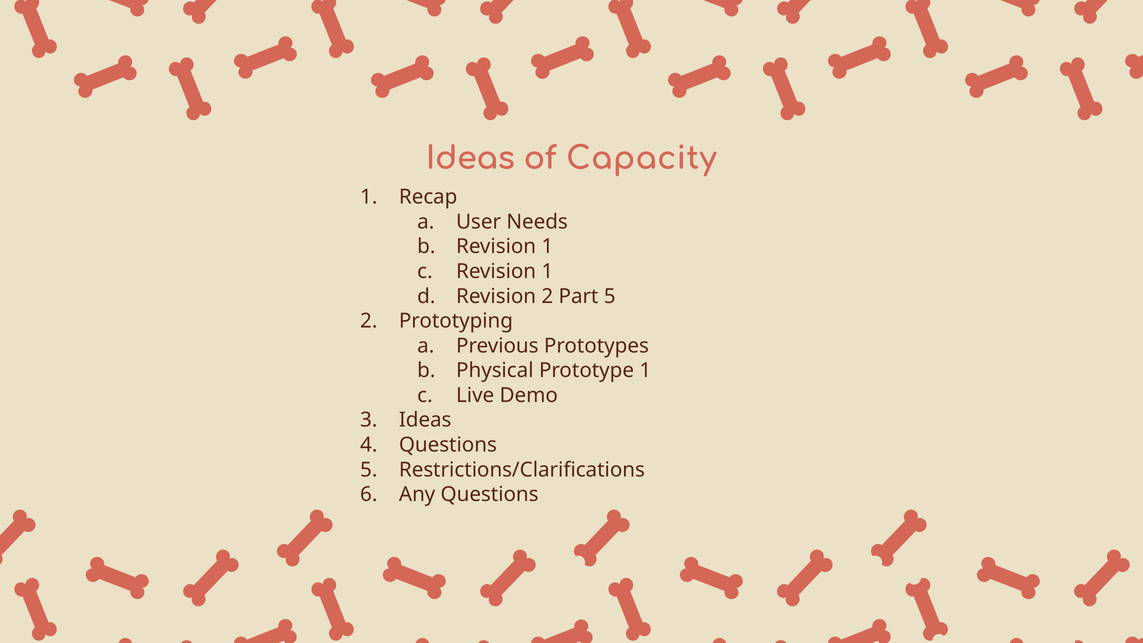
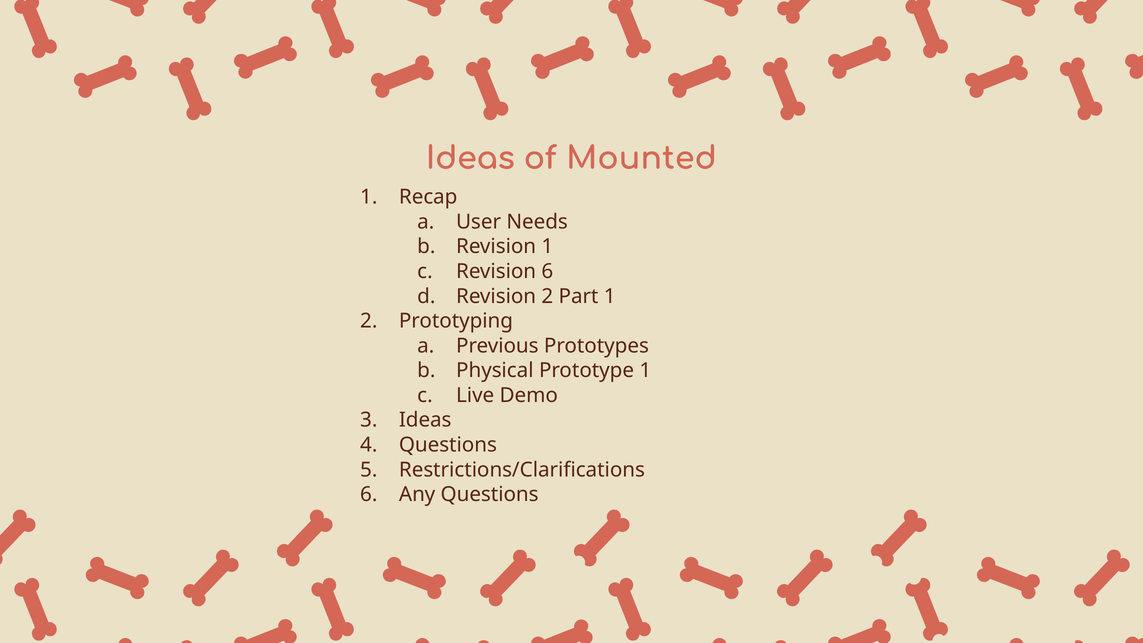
Capacity: Capacity -> Mounted
1 at (547, 271): 1 -> 6
Part 5: 5 -> 1
